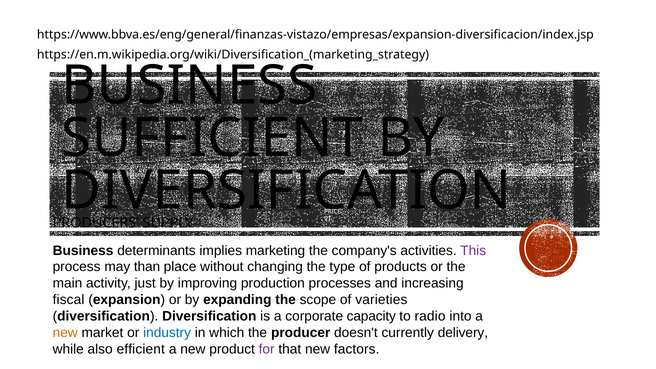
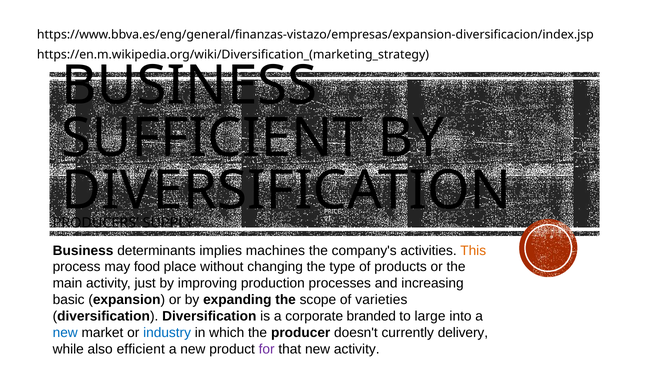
marketing: marketing -> machines
This colour: purple -> orange
than: than -> food
fiscal: fiscal -> basic
capacity: capacity -> branded
radio: radio -> large
new at (65, 333) colour: orange -> blue
new factors: factors -> activity
